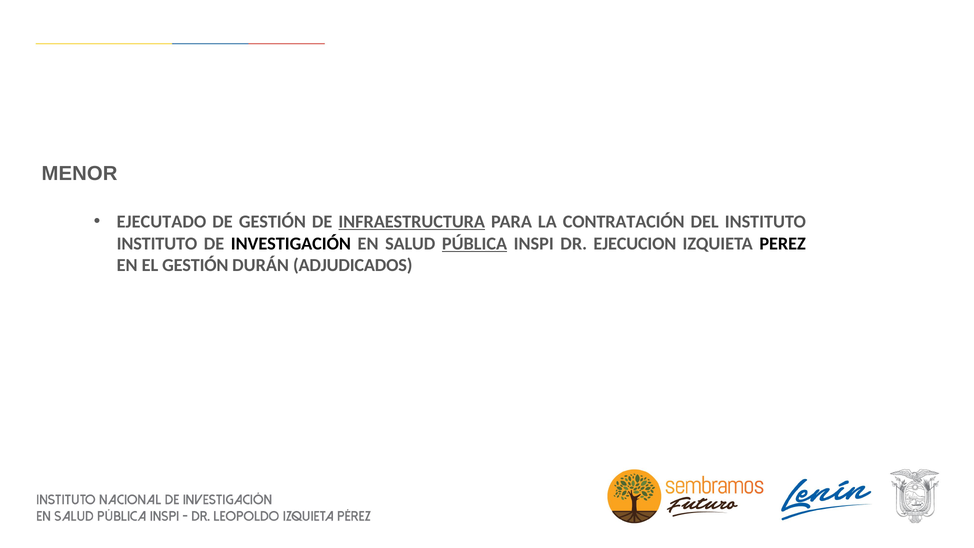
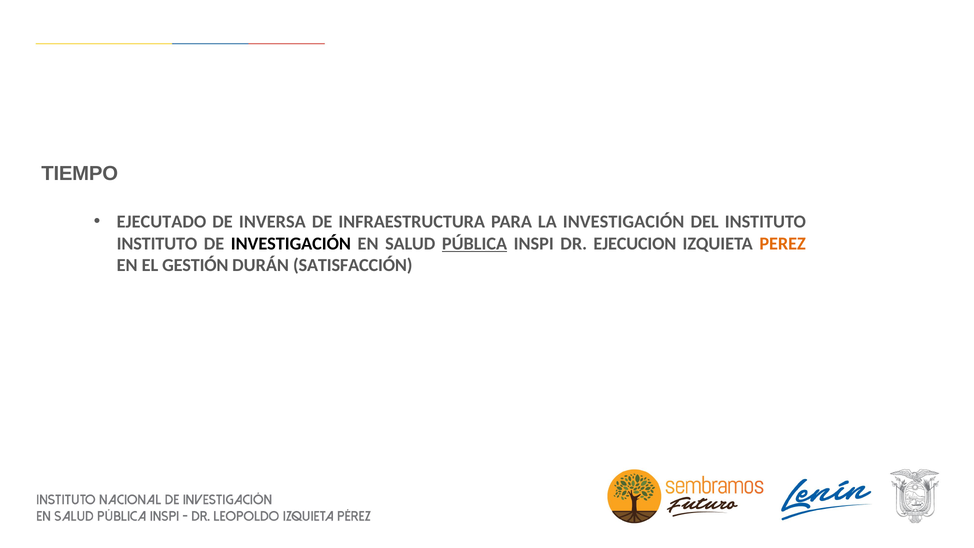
MENOR: MENOR -> TIEMPO
DE GESTIÓN: GESTIÓN -> INVERSA
INFRAESTRUCTURA underline: present -> none
LA CONTRATACIÓN: CONTRATACIÓN -> INVESTIGACIÓN
PEREZ colour: black -> orange
ADJUDICADOS: ADJUDICADOS -> SATISFACCIÓN
